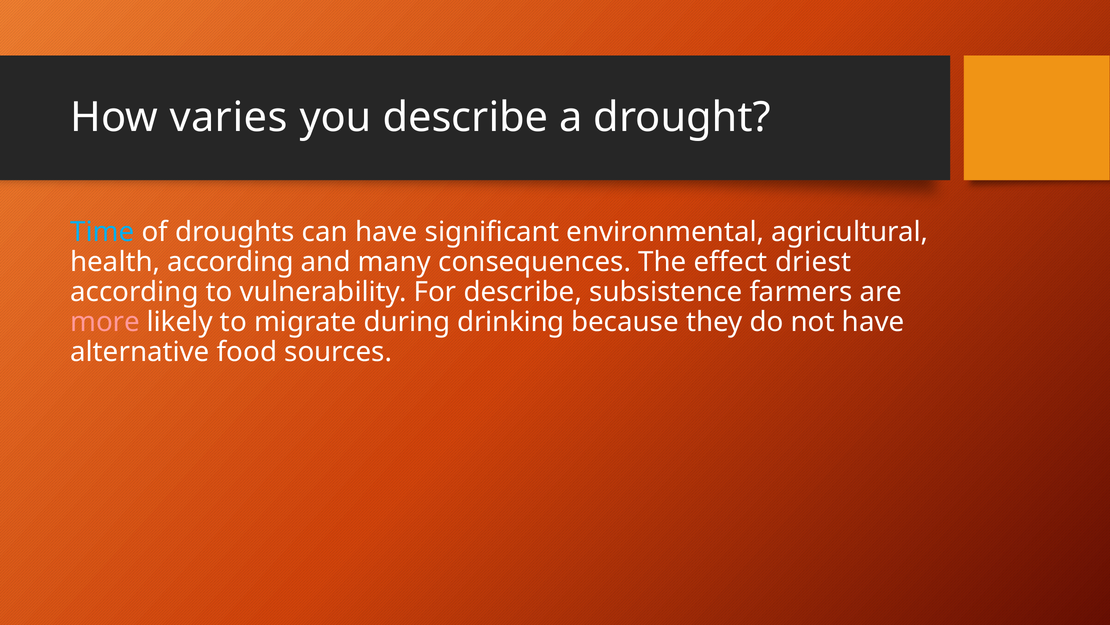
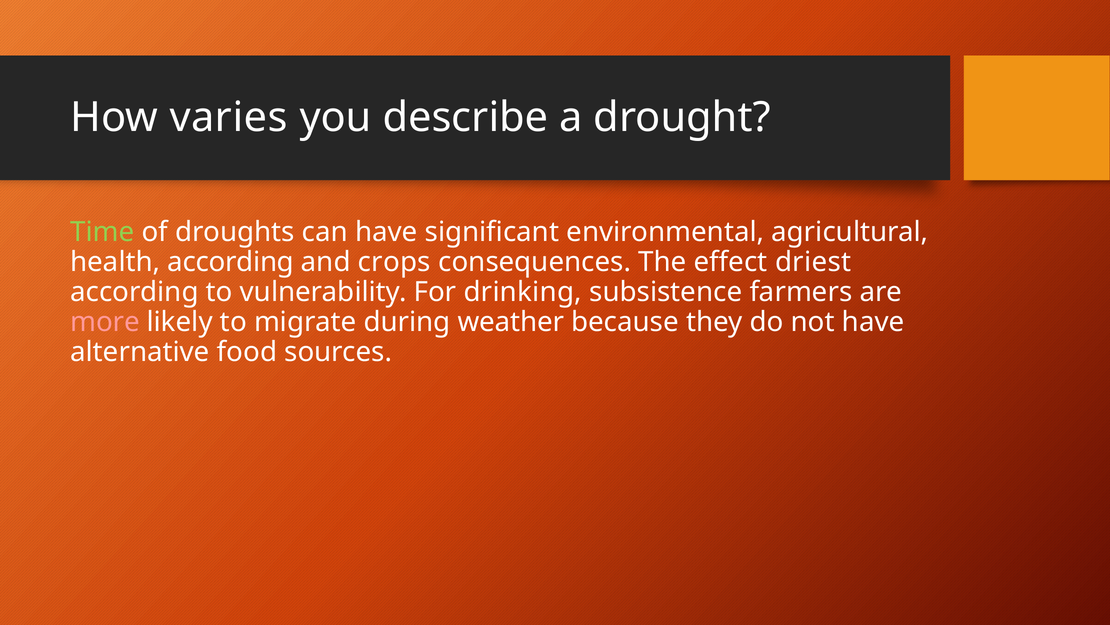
Time colour: light blue -> light green
many: many -> crops
For describe: describe -> drinking
drinking: drinking -> weather
